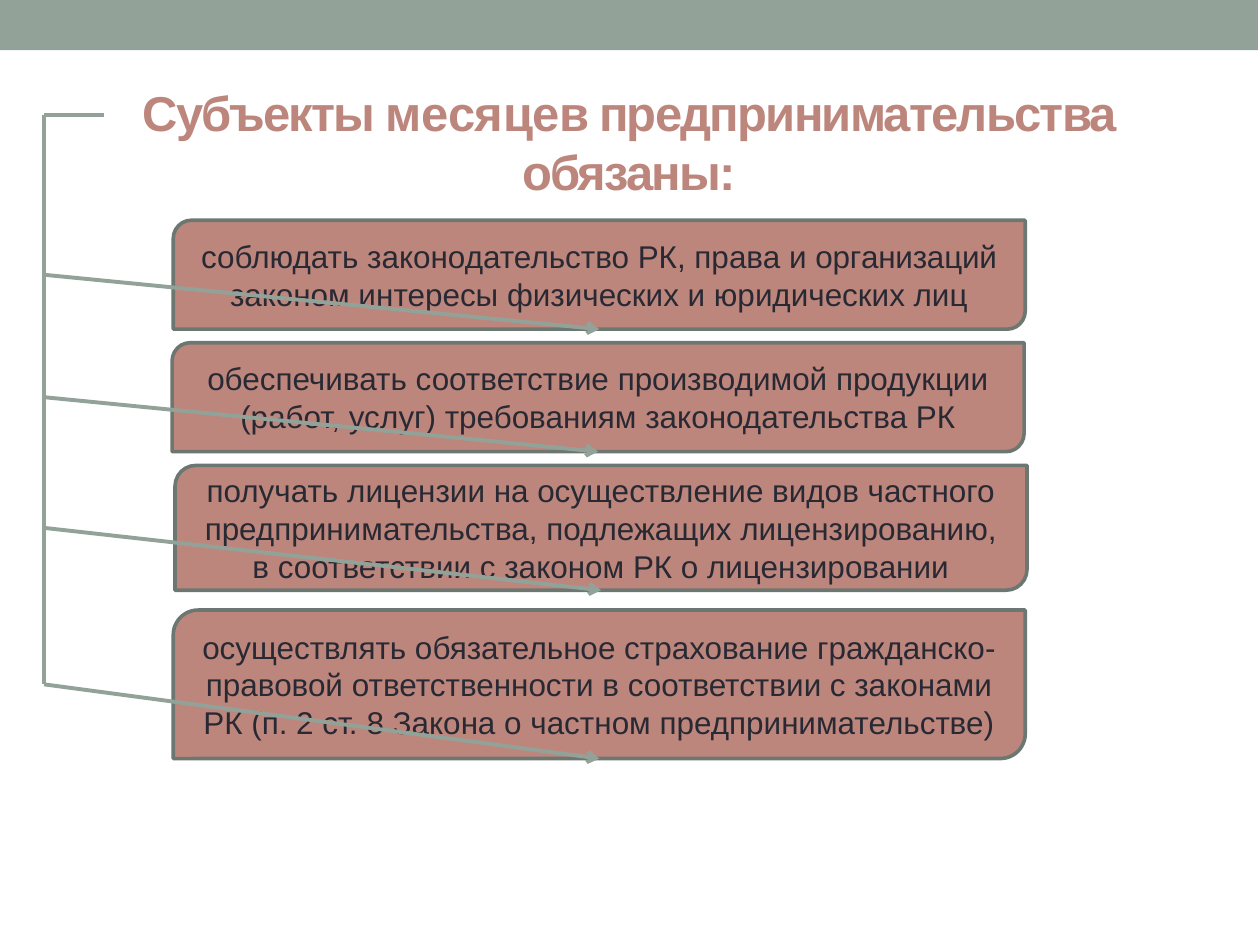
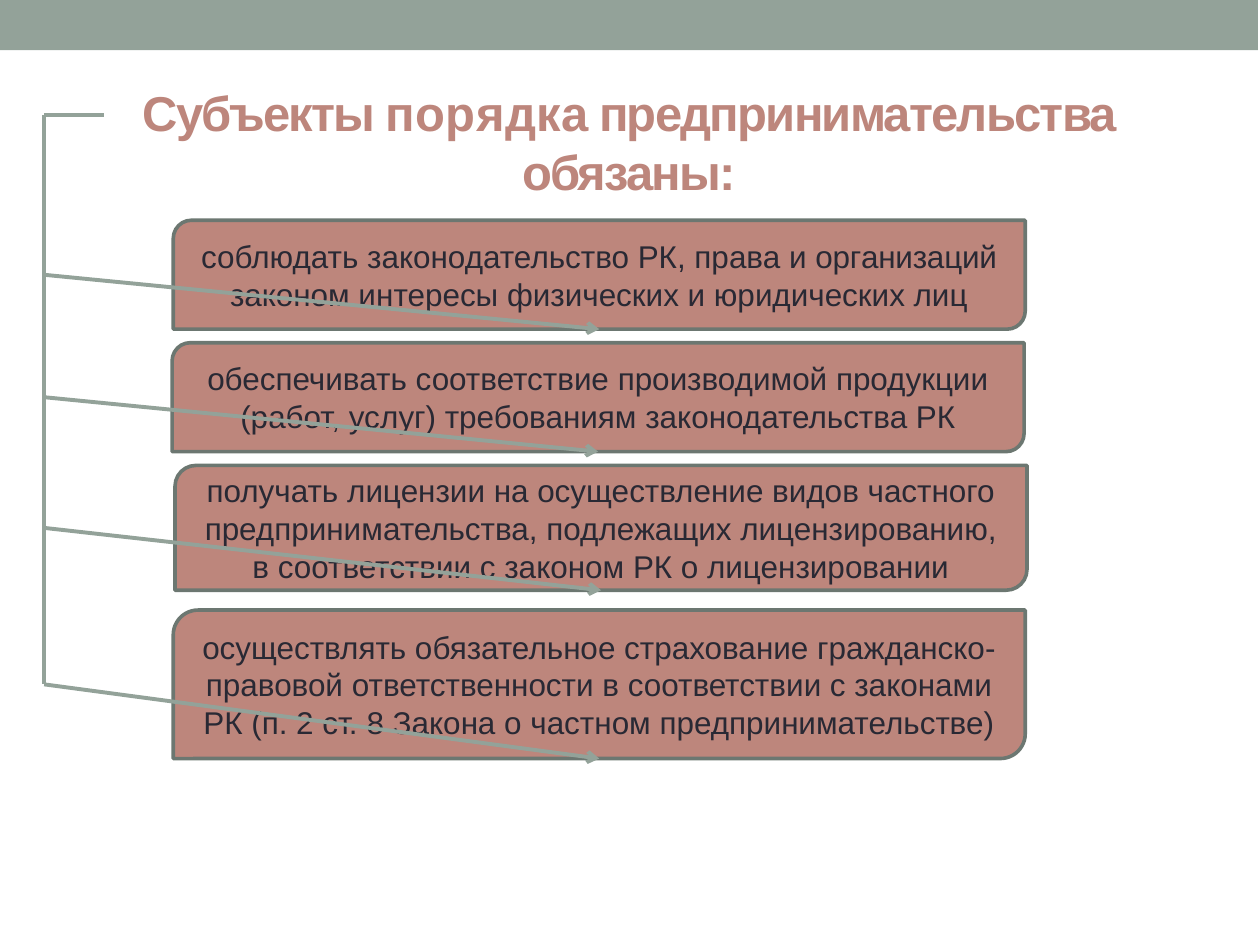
месяцев: месяцев -> порядка
